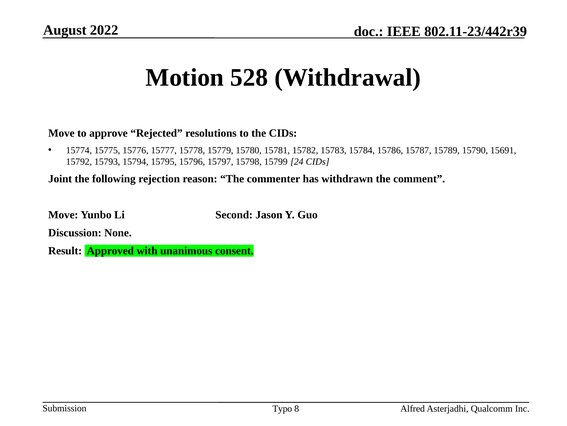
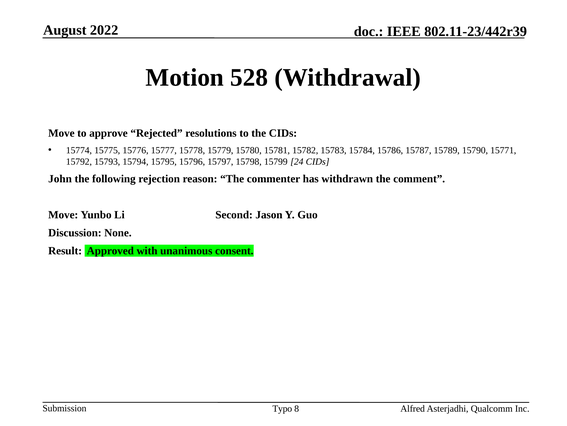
15691: 15691 -> 15771
Joint: Joint -> John
